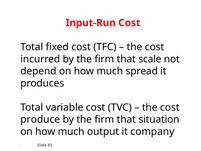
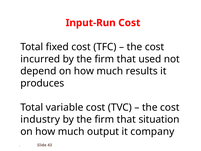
scale: scale -> used
spread: spread -> results
produce: produce -> industry
